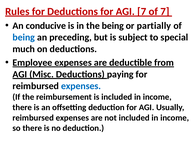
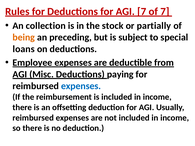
conducive: conducive -> collection
the being: being -> stock
being at (24, 37) colour: blue -> orange
much: much -> loans
